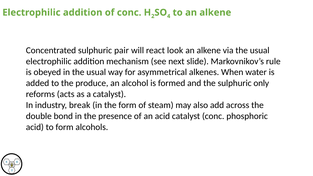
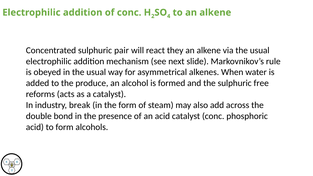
look: look -> they
only: only -> free
